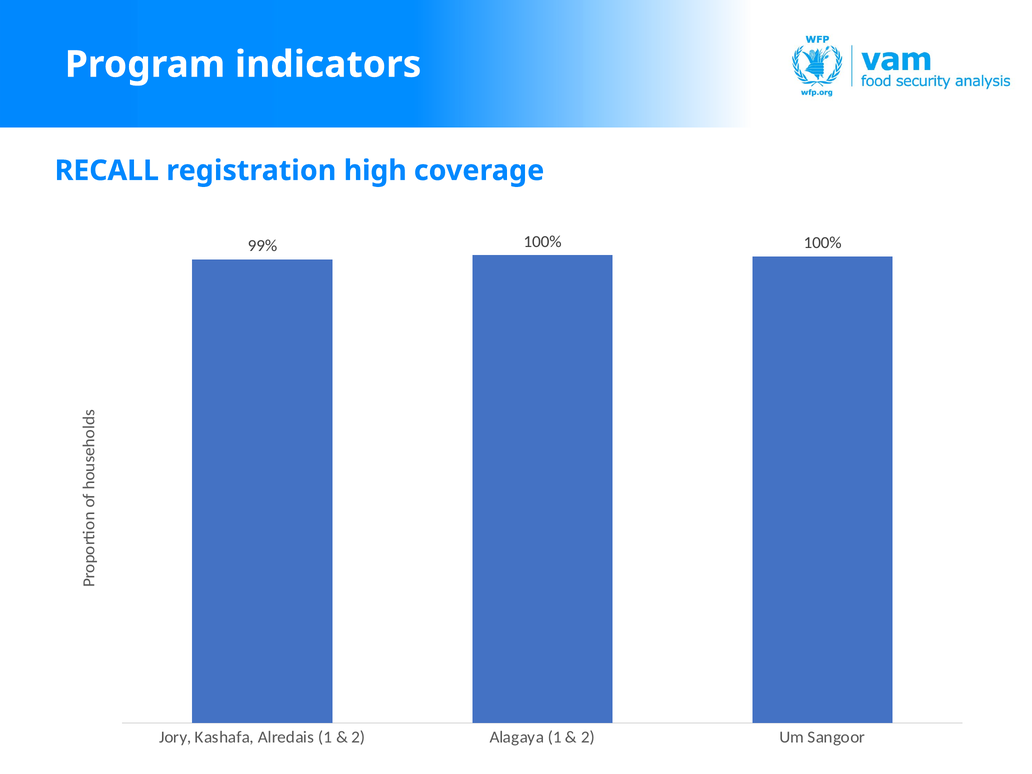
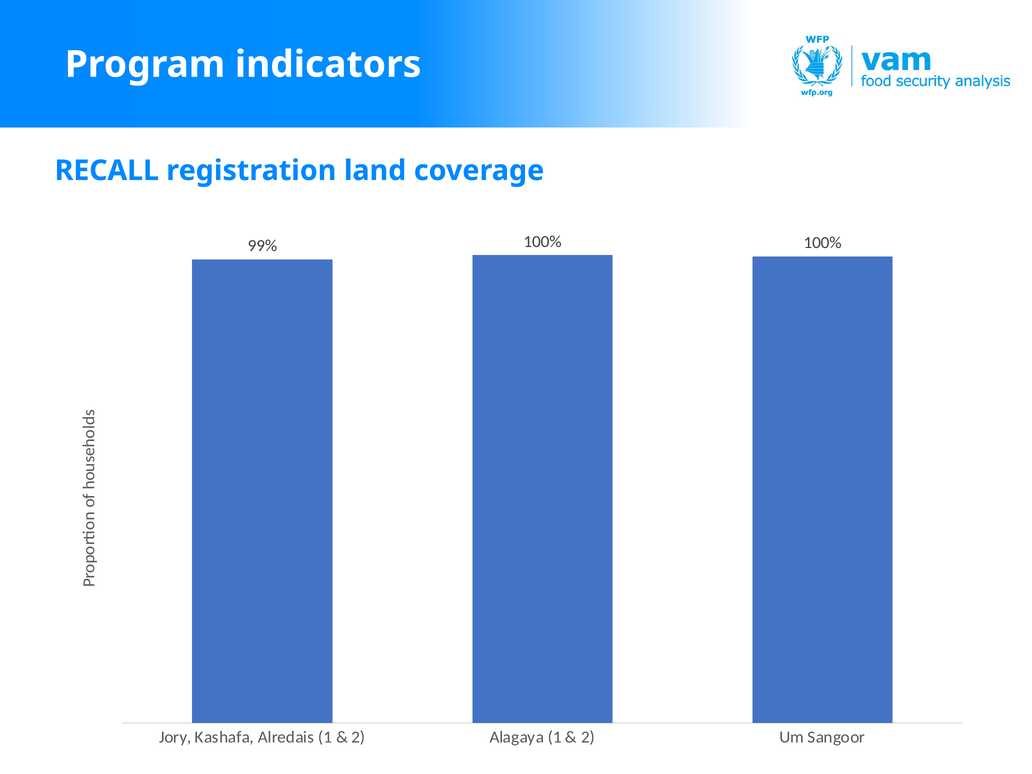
high: high -> land
